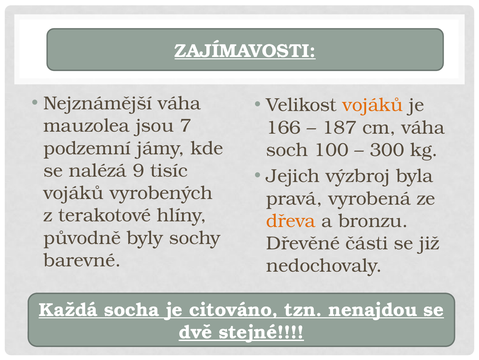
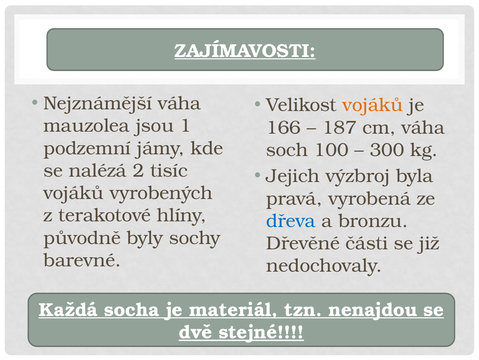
7: 7 -> 1
9: 9 -> 2
dřeva colour: orange -> blue
citováno: citováno -> materiál
